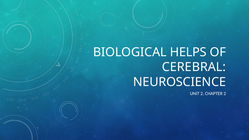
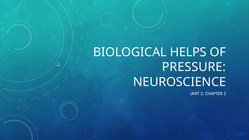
CEREBRAL: CEREBRAL -> PRESSURE
